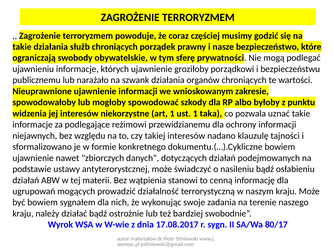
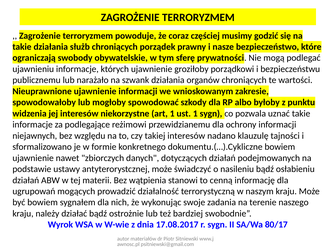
1 taka: taka -> sygn
